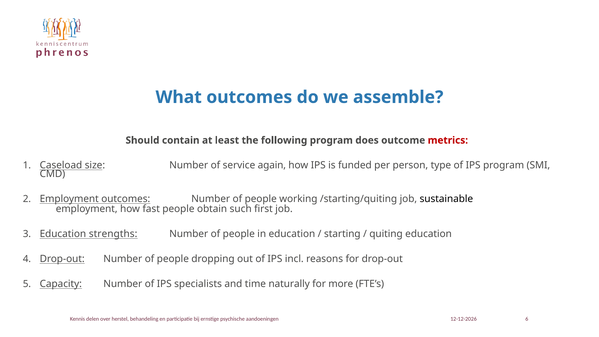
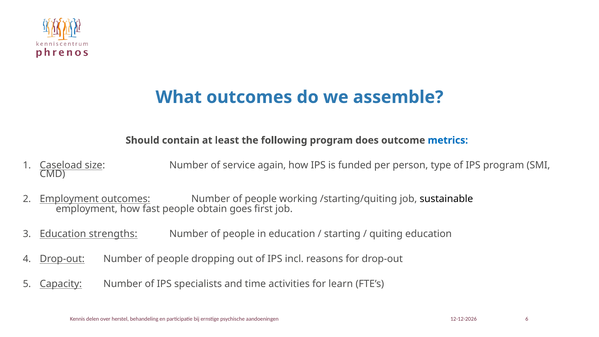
metrics colour: red -> blue
such: such -> goes
naturally: naturally -> activities
more: more -> learn
